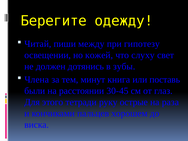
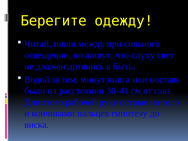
гипотезу: гипотезу -> сильного
кожей: кожей -> живут
зубы: зубы -> быть
Члена: Члена -> Водой
30-45: 30-45 -> 30-41
тетради: тетради -> рабочей
раза: раза -> тело
хорошем: хорошем -> гипотезу
